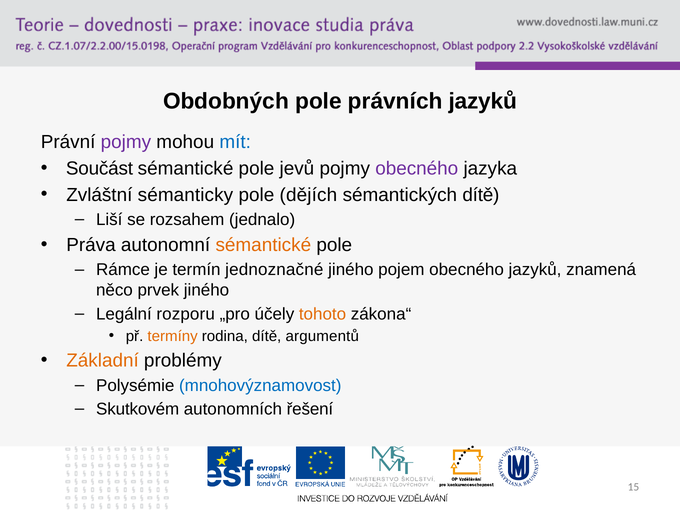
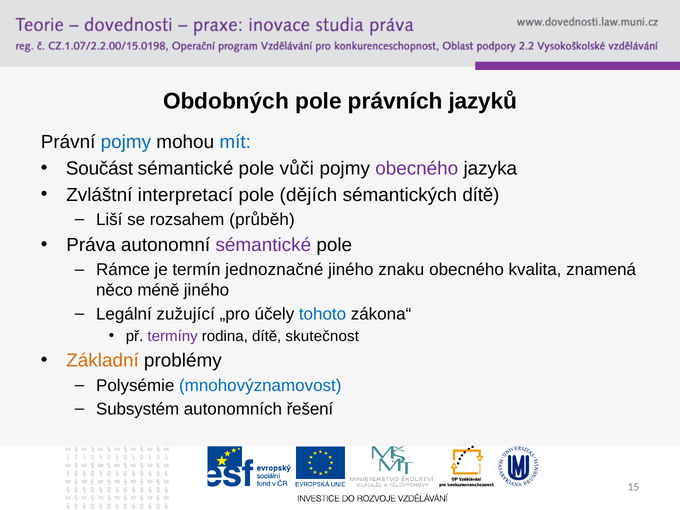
pojmy at (126, 142) colour: purple -> blue
jevů: jevů -> vůči
sémanticky: sémanticky -> interpretací
jednalo: jednalo -> průběh
sémantické at (263, 245) colour: orange -> purple
pojem: pojem -> znaku
obecného jazyků: jazyků -> kvalita
prvek: prvek -> méně
rozporu: rozporu -> zužující
tohoto colour: orange -> blue
termíny colour: orange -> purple
argumentů: argumentů -> skutečnost
Skutkovém: Skutkovém -> Subsystém
